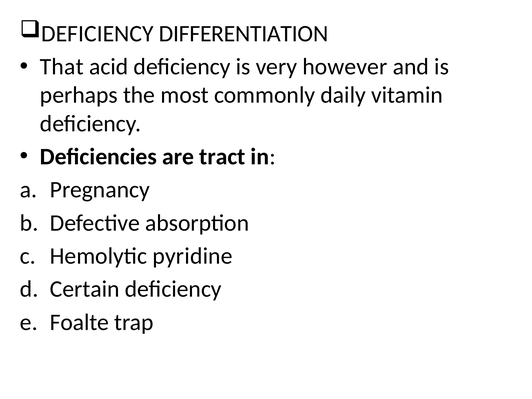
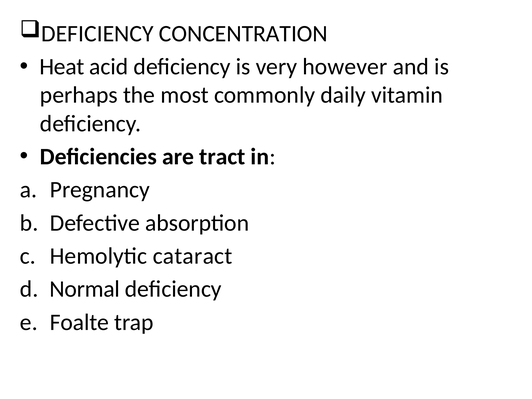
DIFFERENTIATION: DIFFERENTIATION -> CONCENTRATION
That: That -> Heat
pyridine: pyridine -> cataract
Certain: Certain -> Normal
